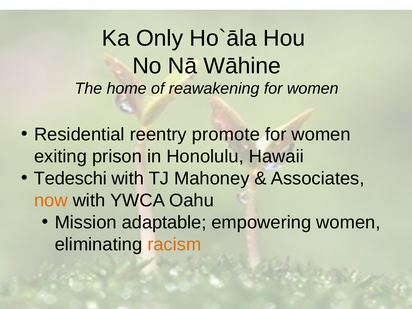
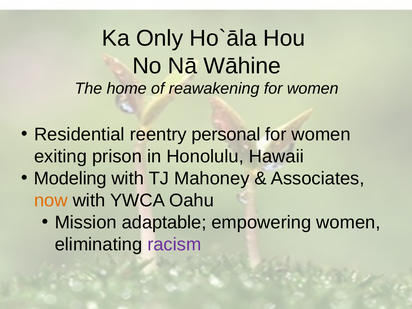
promote: promote -> personal
Tedeschi: Tedeschi -> Modeling
racism colour: orange -> purple
